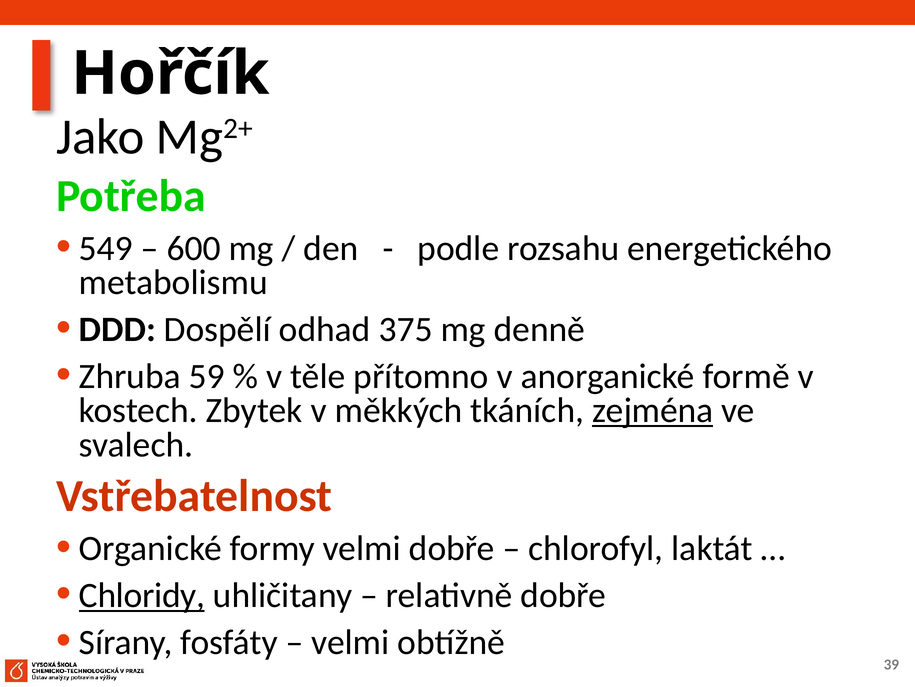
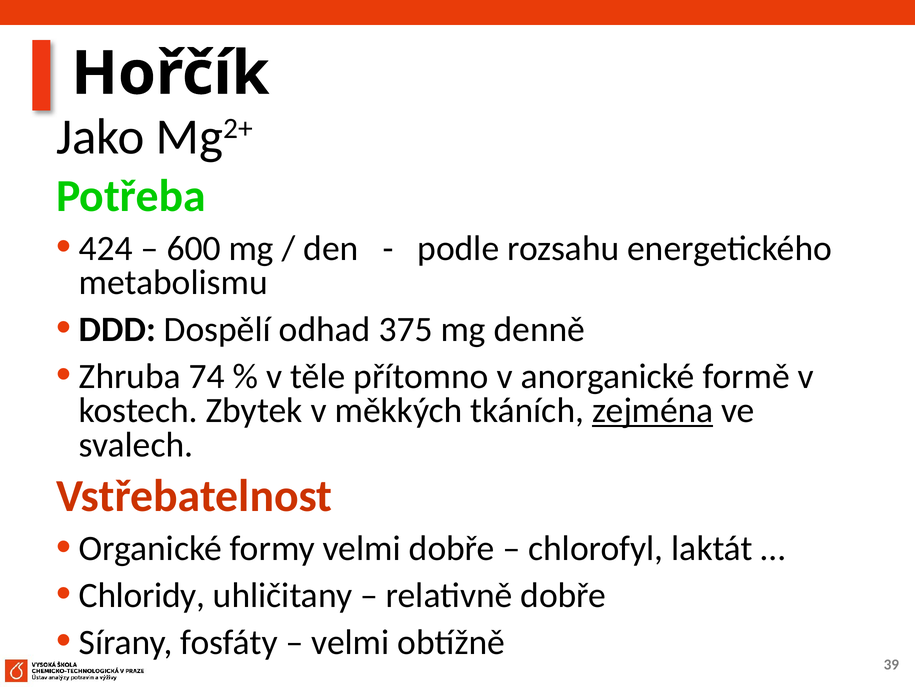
549: 549 -> 424
59: 59 -> 74
Chloridy underline: present -> none
